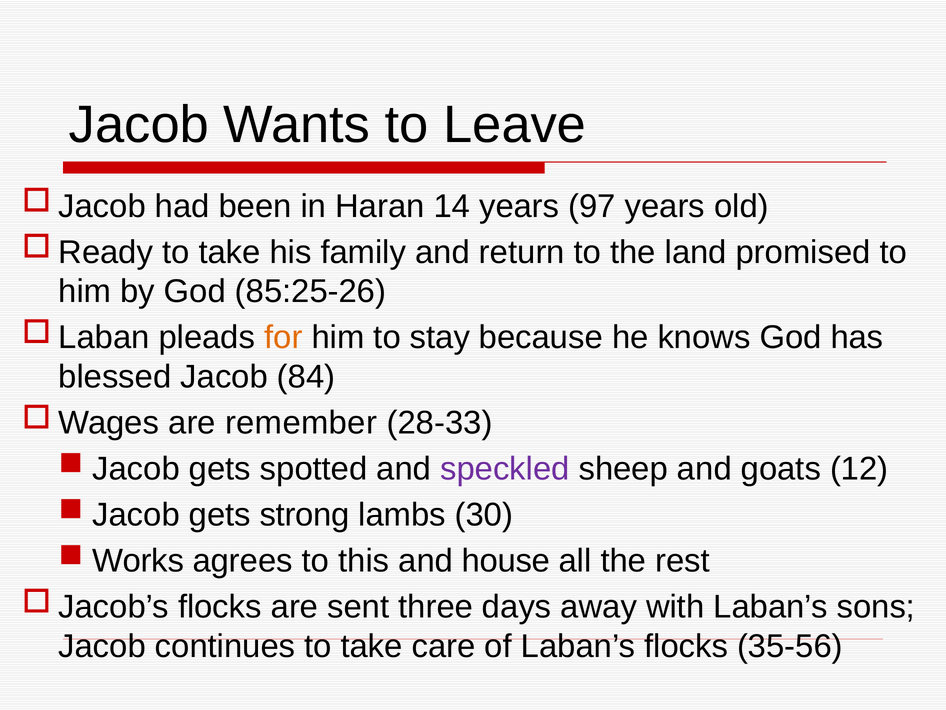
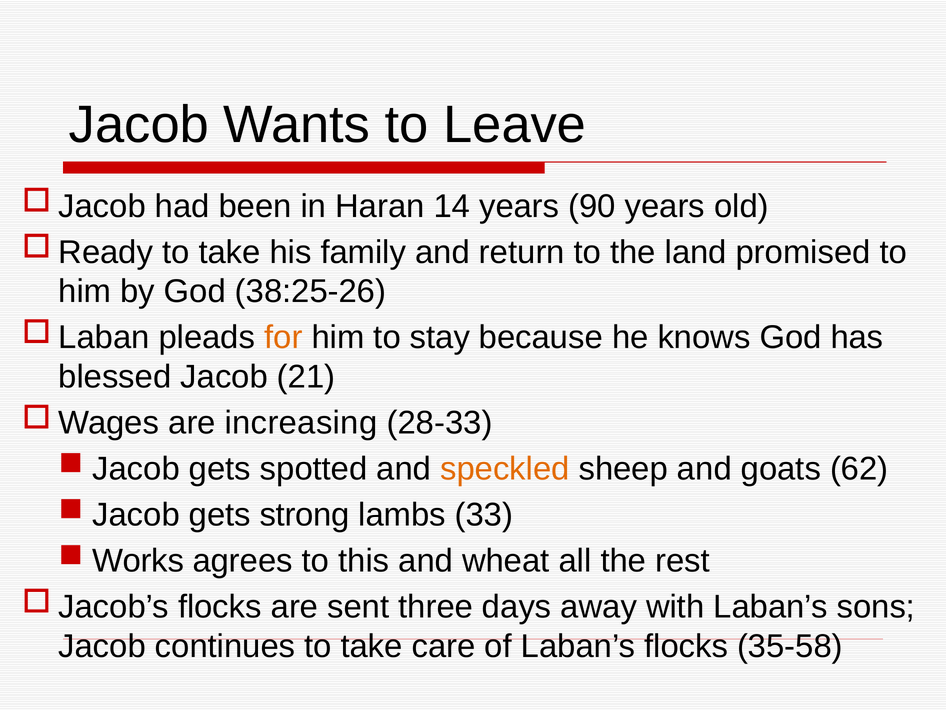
97: 97 -> 90
85:25-26: 85:25-26 -> 38:25-26
84: 84 -> 21
remember: remember -> increasing
speckled colour: purple -> orange
12: 12 -> 62
30: 30 -> 33
house: house -> wheat
35-56: 35-56 -> 35-58
